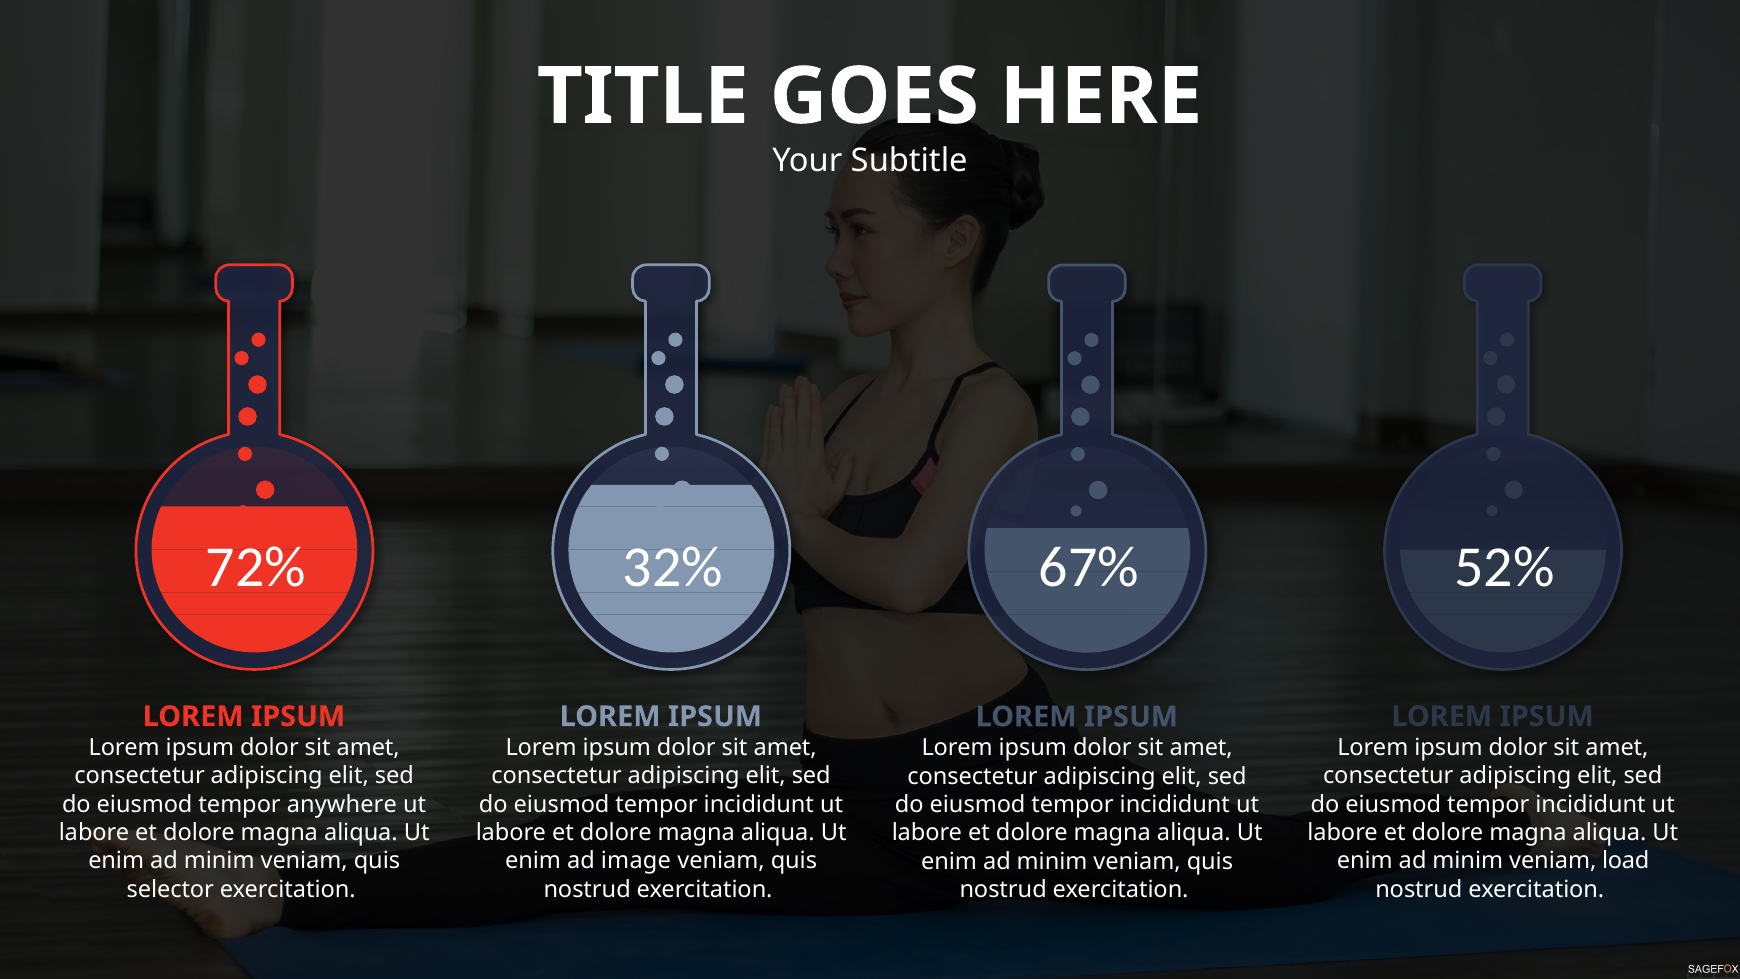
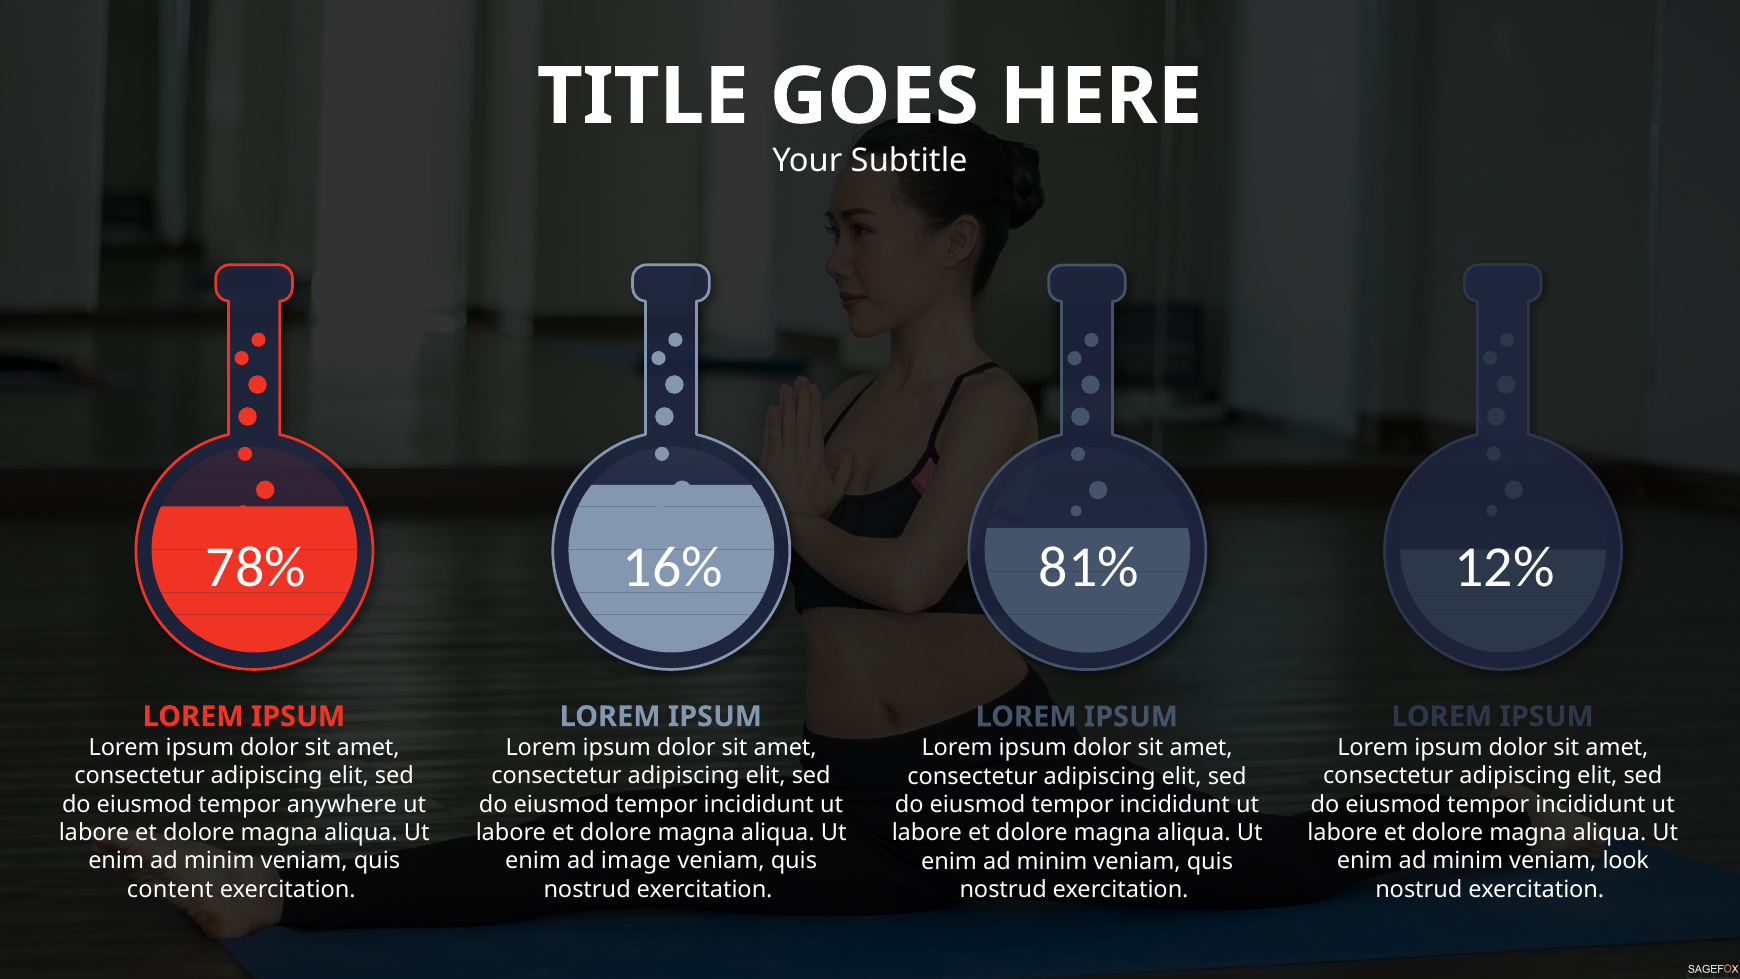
72%: 72% -> 78%
32%: 32% -> 16%
52%: 52% -> 12%
67%: 67% -> 81%
load: load -> look
selector: selector -> content
